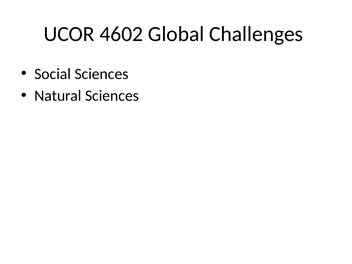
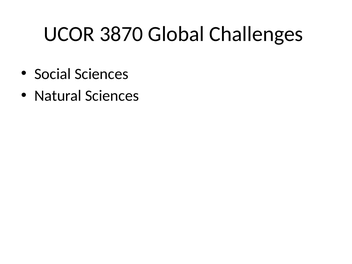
4602: 4602 -> 3870
